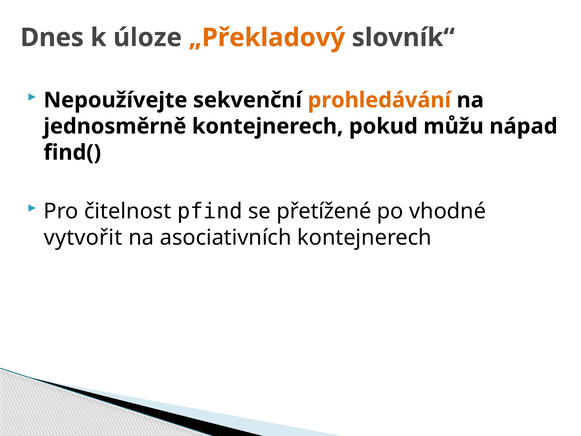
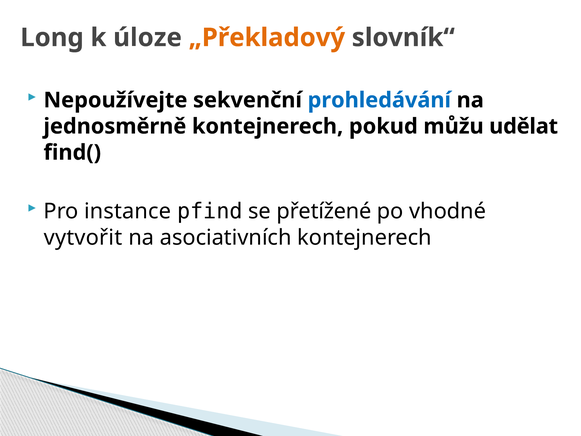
Dnes: Dnes -> Long
prohledávání colour: orange -> blue
nápad: nápad -> udělat
čitelnost: čitelnost -> instance
